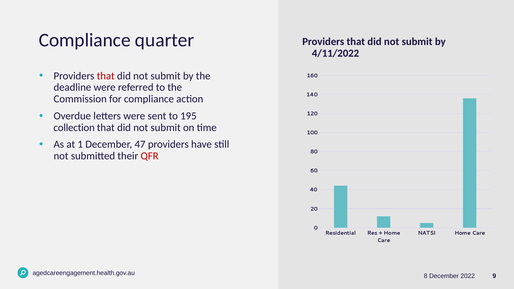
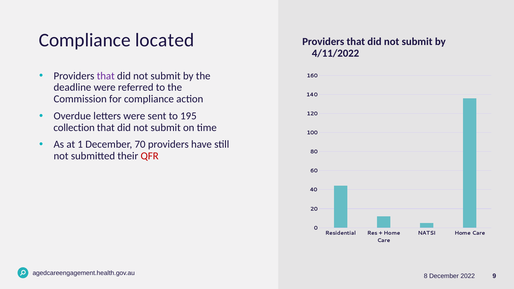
quarter: quarter -> located
that at (106, 76) colour: red -> purple
47: 47 -> 70
